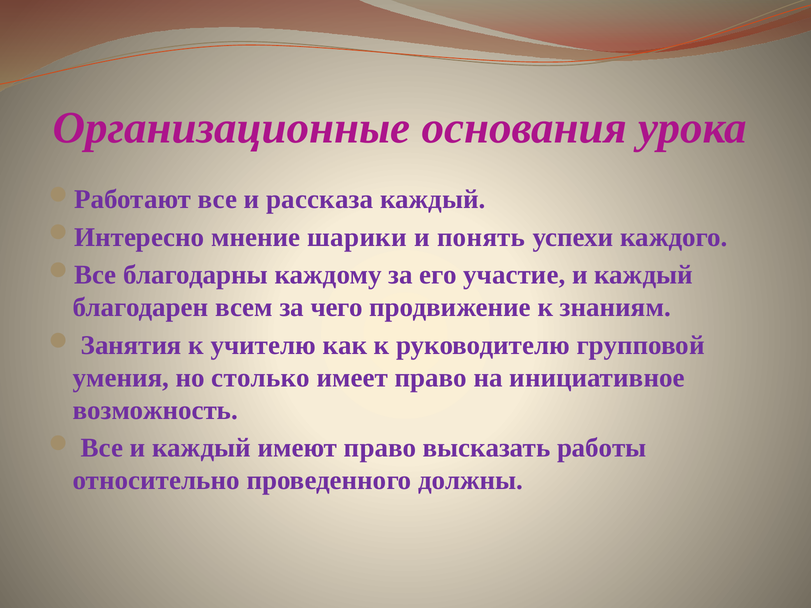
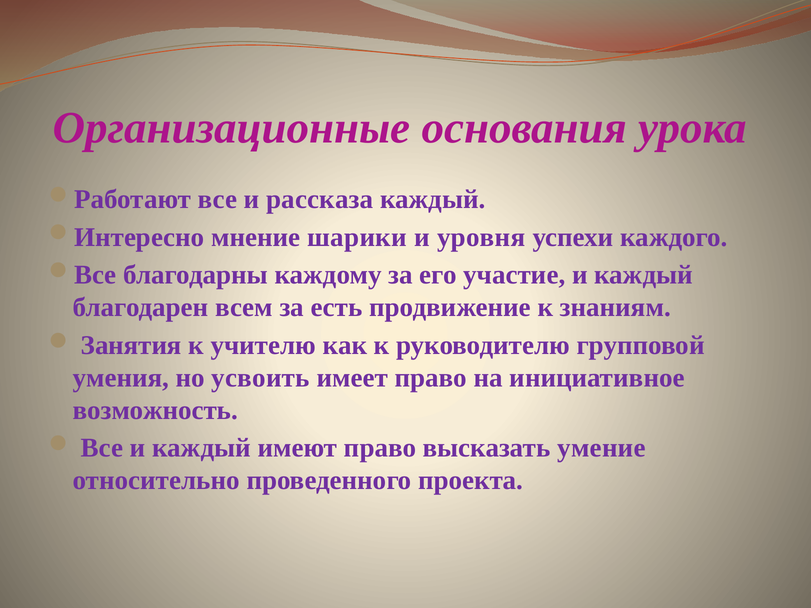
понять: понять -> уровня
чего: чего -> есть
столько: столько -> усвоить
работы: работы -> умение
должны: должны -> проекта
